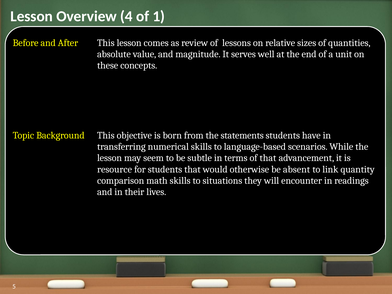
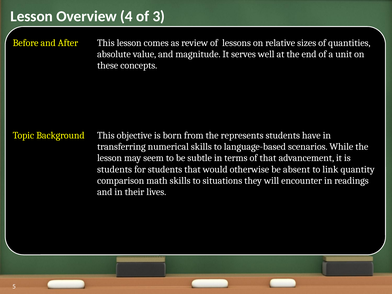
1: 1 -> 3
statements: statements -> represents
resource at (115, 169): resource -> students
